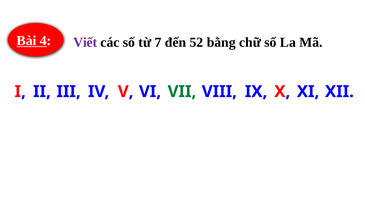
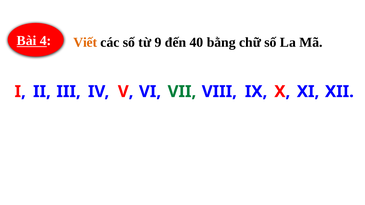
Viết colour: purple -> orange
7: 7 -> 9
52: 52 -> 40
